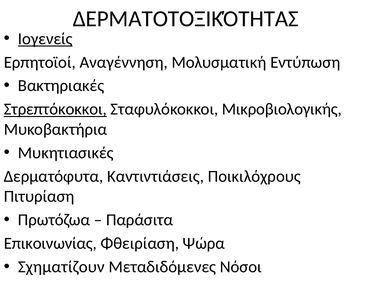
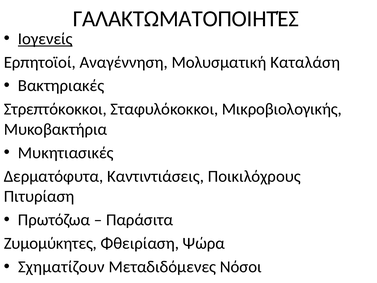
ΔΕΡΜΑΤΟΤΟΞΙΚΌΤΗΤΑΣ: ΔΕΡΜΑΤΟΤΟΞΙΚΌΤΗΤΑΣ -> ΓΑΛΑΚΤΩΜΑΤΟΠΟΙΗΤΈΣ
Εντύπωση: Εντύπωση -> Καταλάση
Στρεπτόκοκκοι underline: present -> none
Επικοινωνίας: Επικοινωνίας -> Ζυμομύκητες
